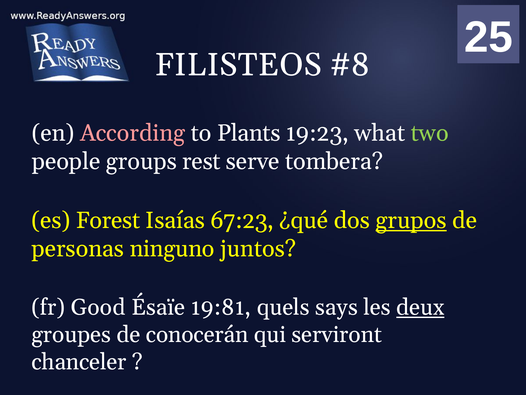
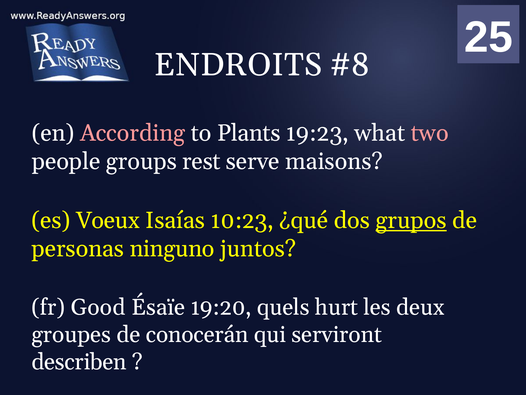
FILISTEOS: FILISTEOS -> ENDROITS
two colour: light green -> pink
tombera: tombera -> maisons
Forest: Forest -> Voeux
67:23: 67:23 -> 10:23
19:81: 19:81 -> 19:20
says: says -> hurt
deux underline: present -> none
chanceler: chanceler -> describen
